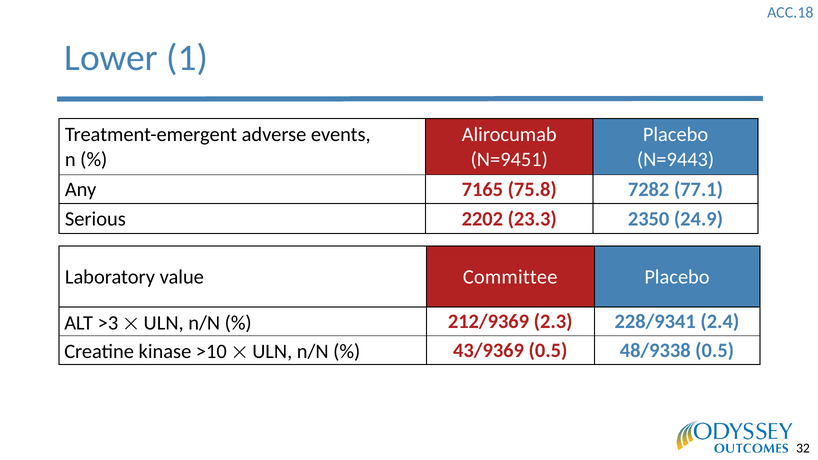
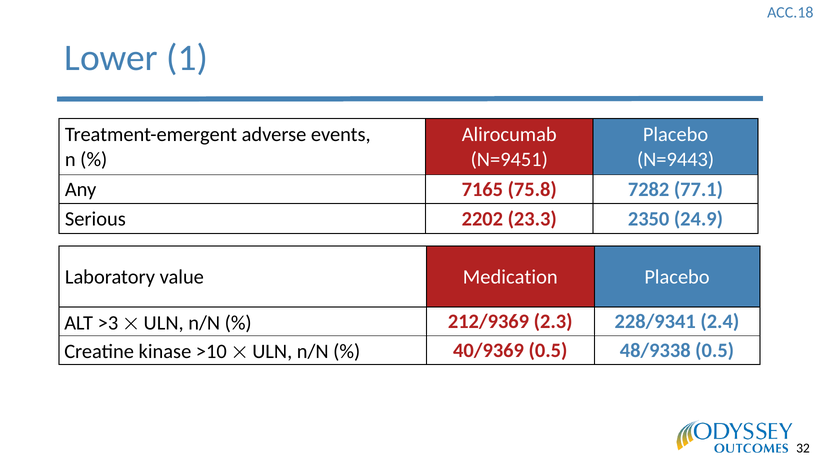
Committee: Committee -> Medication
43/9369: 43/9369 -> 40/9369
